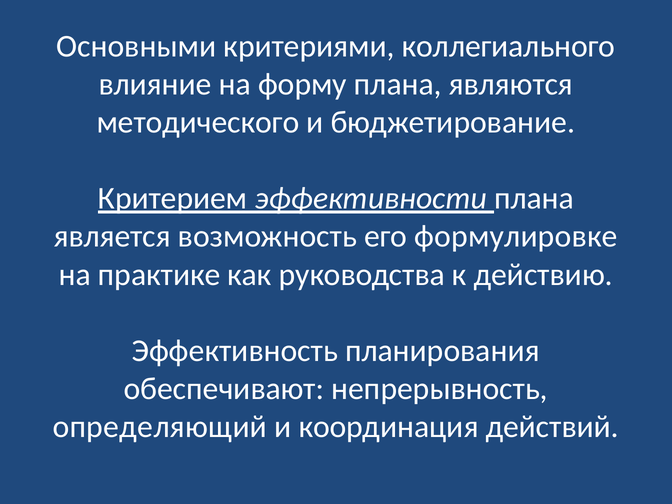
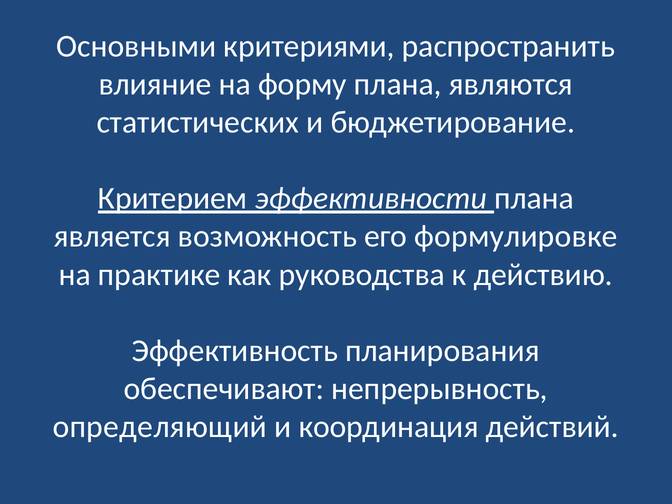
коллегиального: коллегиального -> распространить
методического: методического -> статистических
